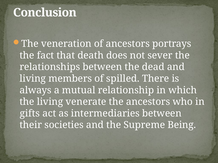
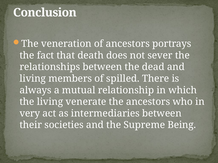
gifts: gifts -> very
